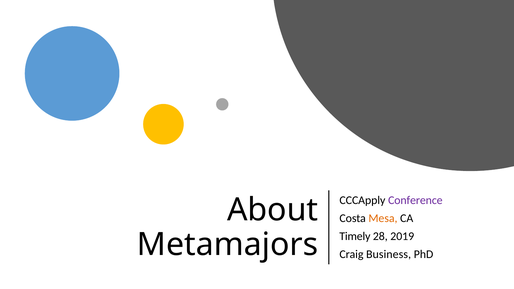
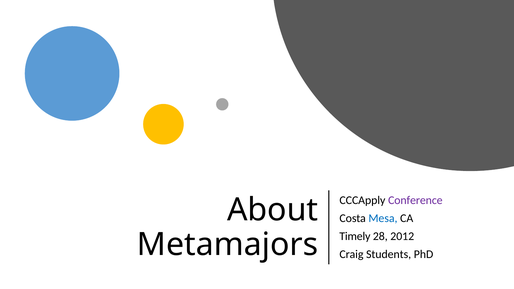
Mesa colour: orange -> blue
2019: 2019 -> 2012
Business: Business -> Students
